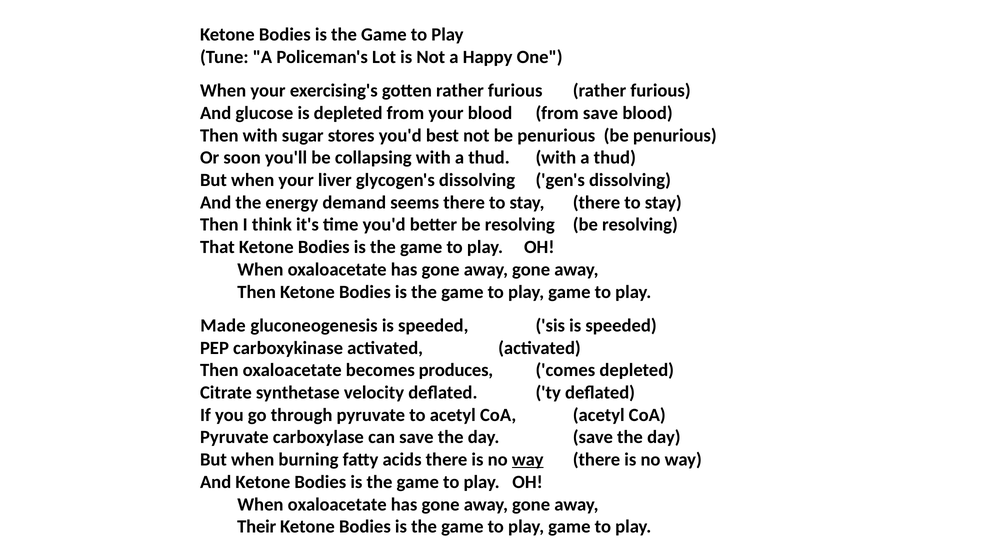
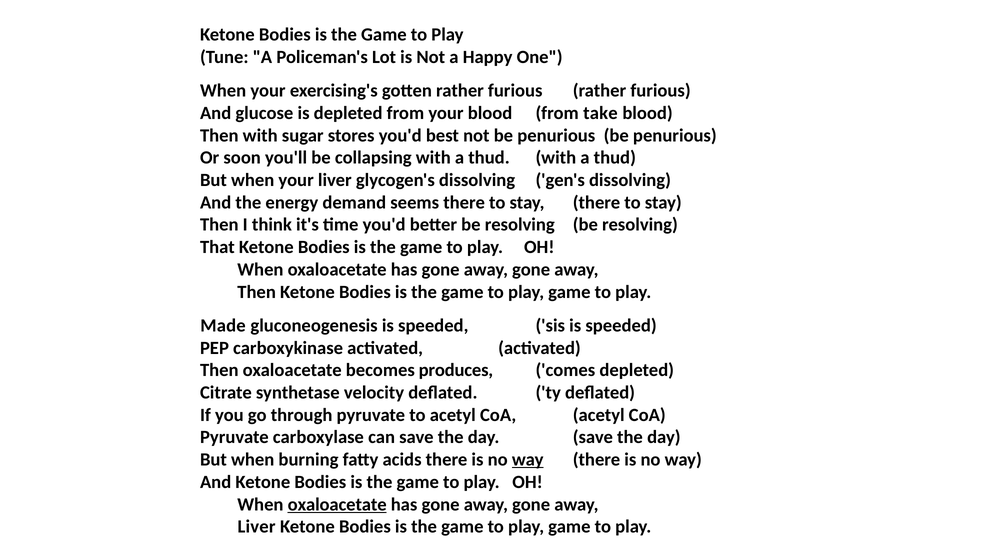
from save: save -> take
oxaloacetate at (337, 504) underline: none -> present
Their at (257, 527): Their -> Liver
